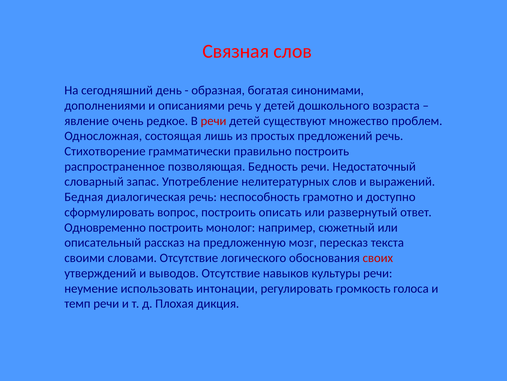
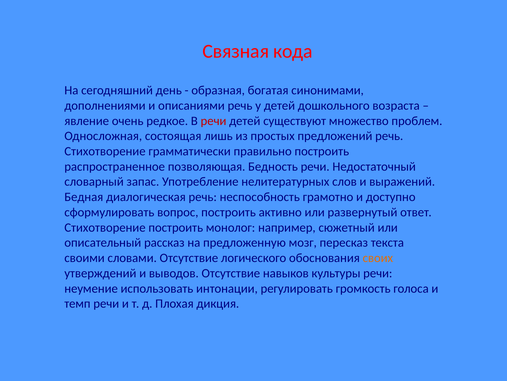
Связная слов: слов -> кода
описать: описать -> активно
Одновременно at (105, 227): Одновременно -> Стихотворение
своих colour: red -> orange
